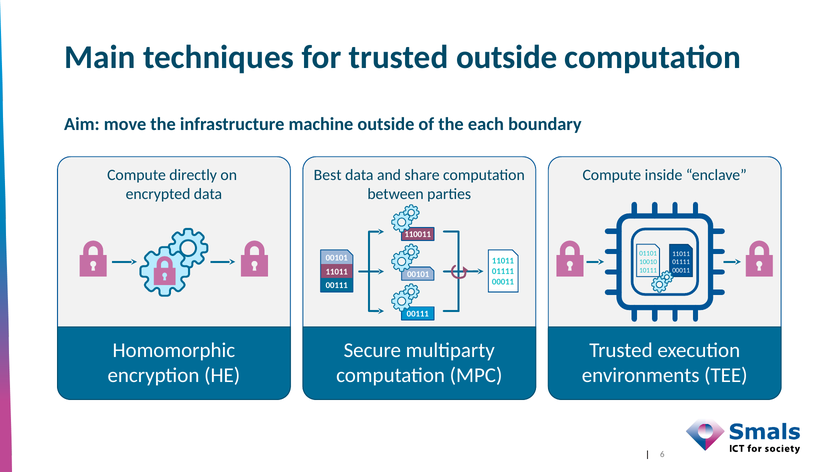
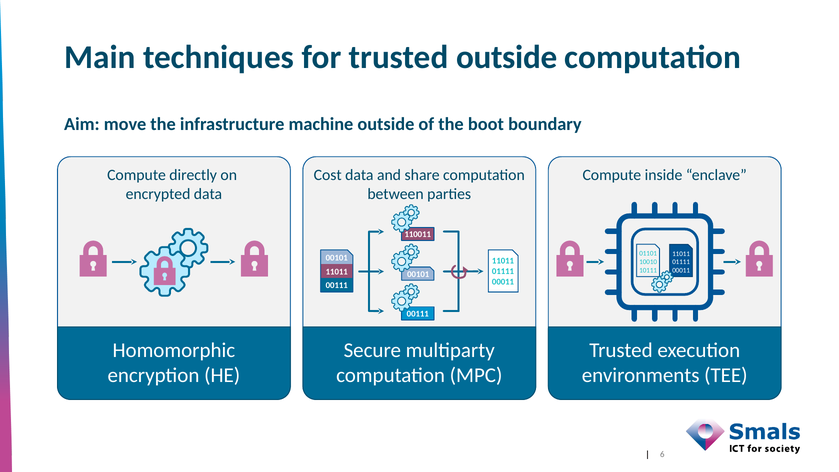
each: each -> boot
Best: Best -> Cost
